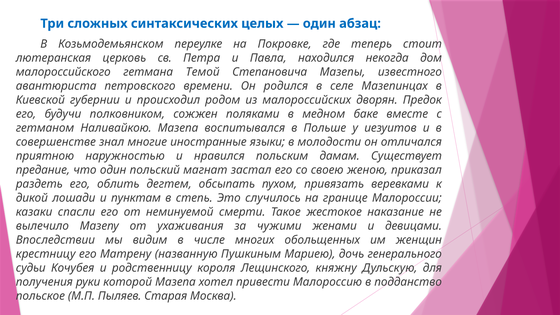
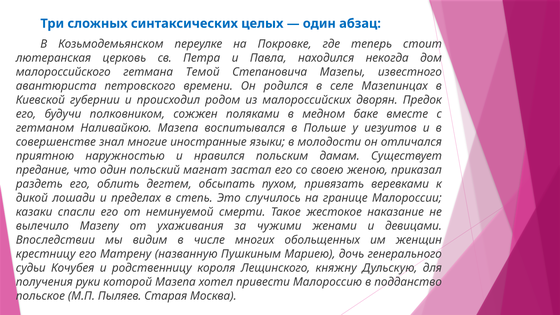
пунктам: пунктам -> пределах
